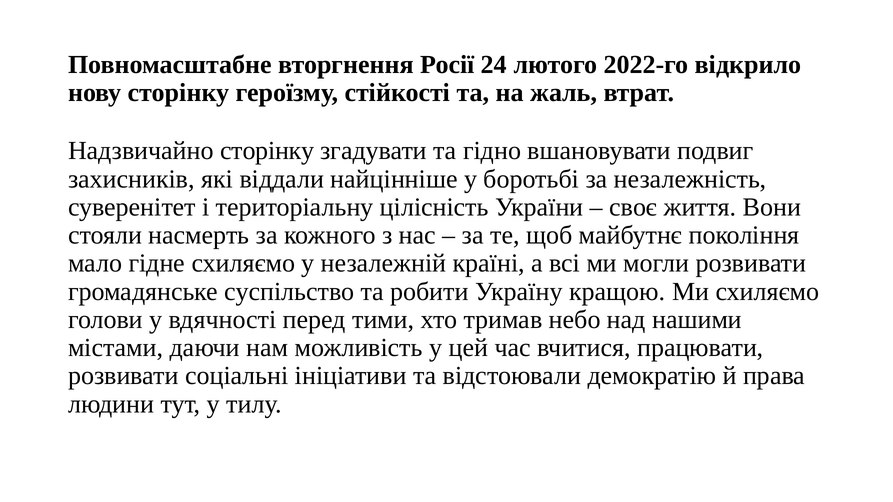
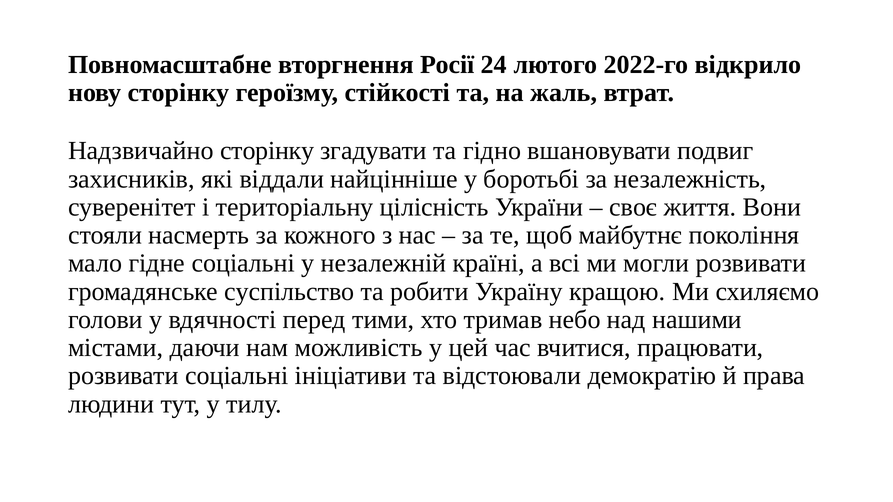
гідне схиляємо: схиляємо -> соціальні
